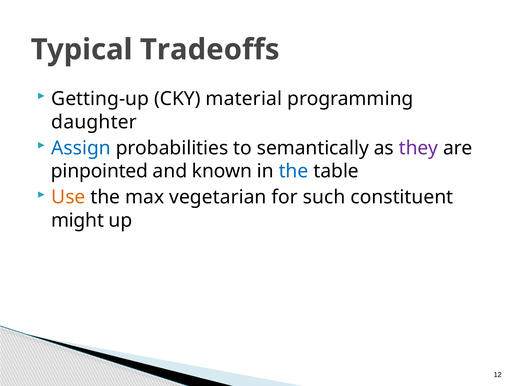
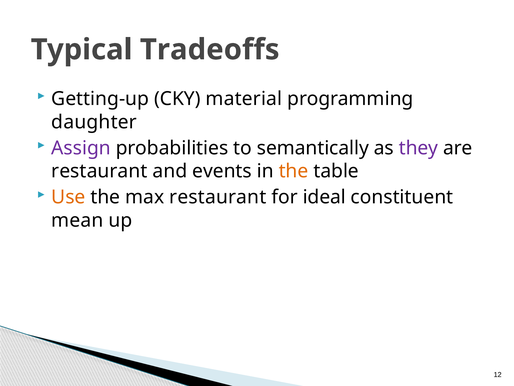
Assign colour: blue -> purple
pinpointed at (100, 171): pinpointed -> restaurant
known: known -> events
the at (294, 171) colour: blue -> orange
max vegetarian: vegetarian -> restaurant
such: such -> ideal
might: might -> mean
